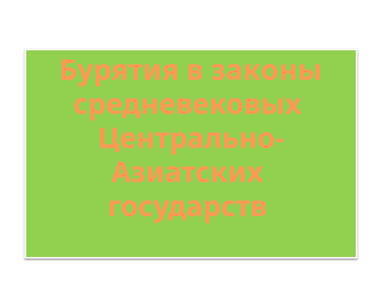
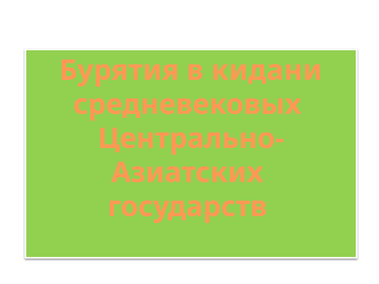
законы: законы -> кидани
